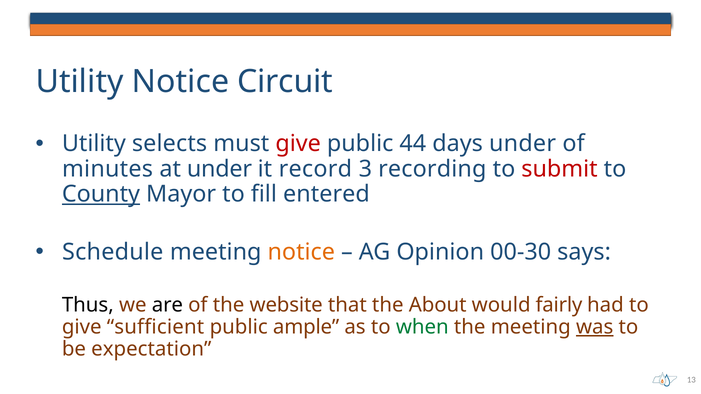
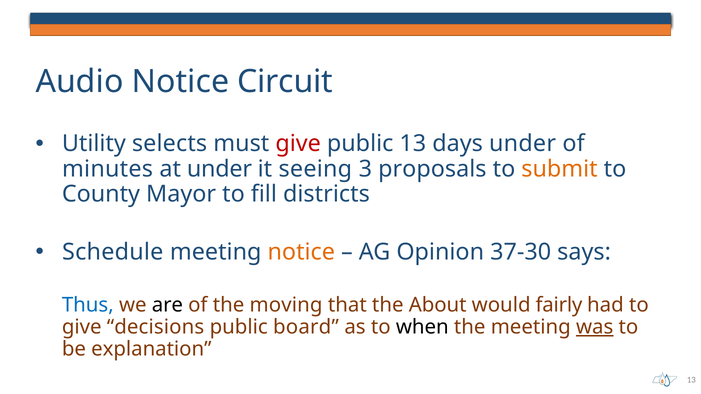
Utility at (80, 82): Utility -> Audio
public 44: 44 -> 13
record: record -> seeing
recording: recording -> proposals
submit colour: red -> orange
County underline: present -> none
entered: entered -> districts
00-30: 00-30 -> 37-30
Thus colour: black -> blue
website: website -> moving
sufficient: sufficient -> decisions
ample: ample -> board
when colour: green -> black
expectation: expectation -> explanation
